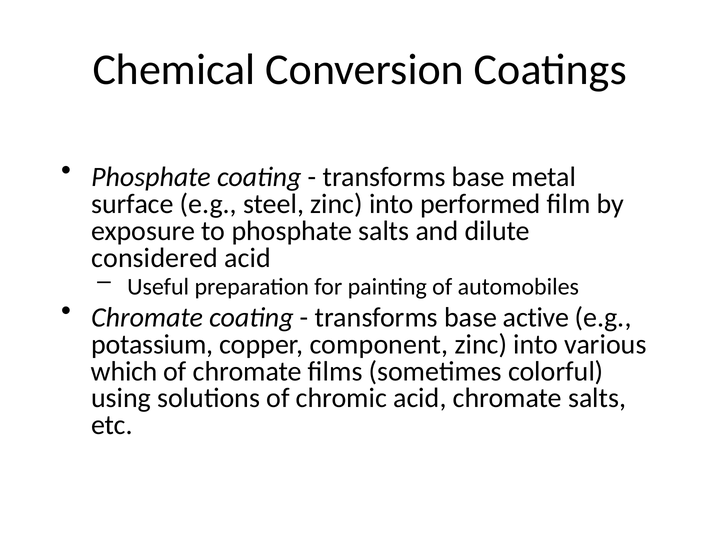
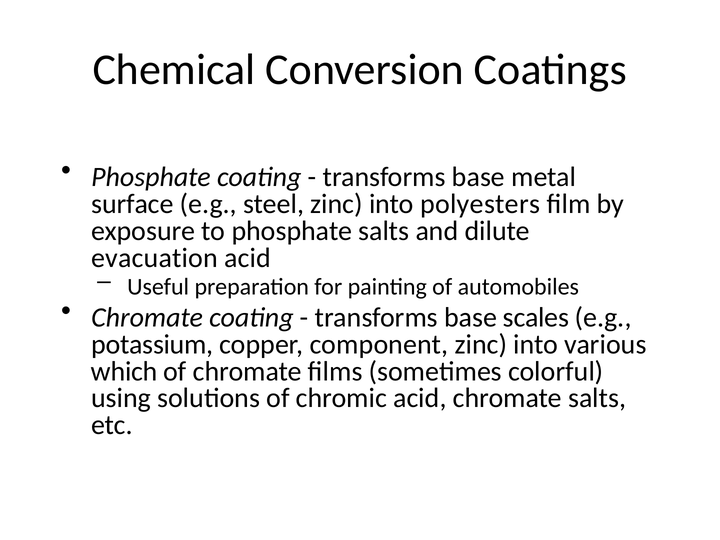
performed: performed -> polyesters
considered: considered -> evacuation
active: active -> scales
